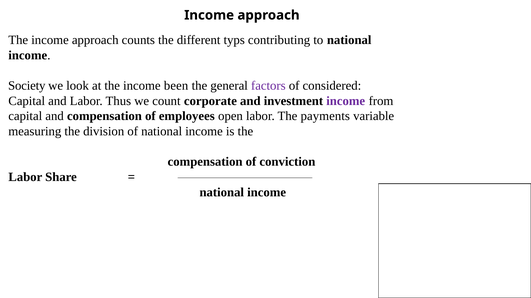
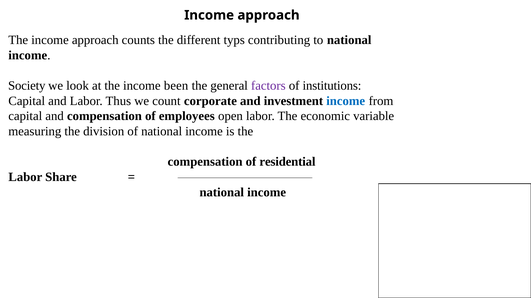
considered: considered -> institutions
income at (346, 101) colour: purple -> blue
payments: payments -> economic
conviction: conviction -> residential
